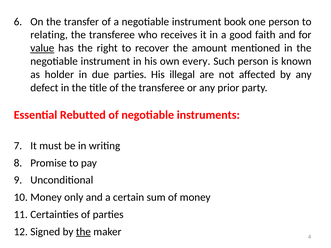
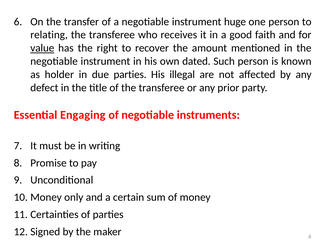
book: book -> huge
every: every -> dated
Rebutted: Rebutted -> Engaging
the at (83, 232) underline: present -> none
